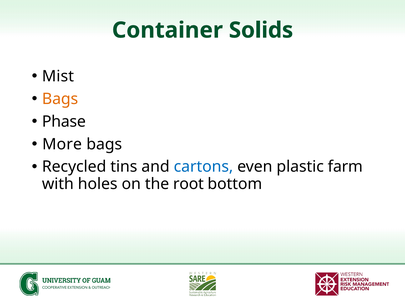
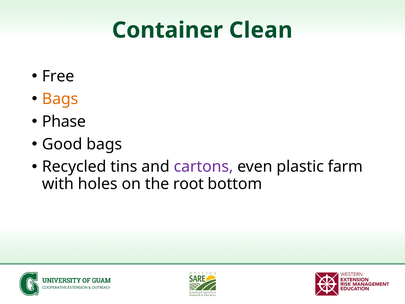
Solids: Solids -> Clean
Mist: Mist -> Free
More: More -> Good
cartons colour: blue -> purple
